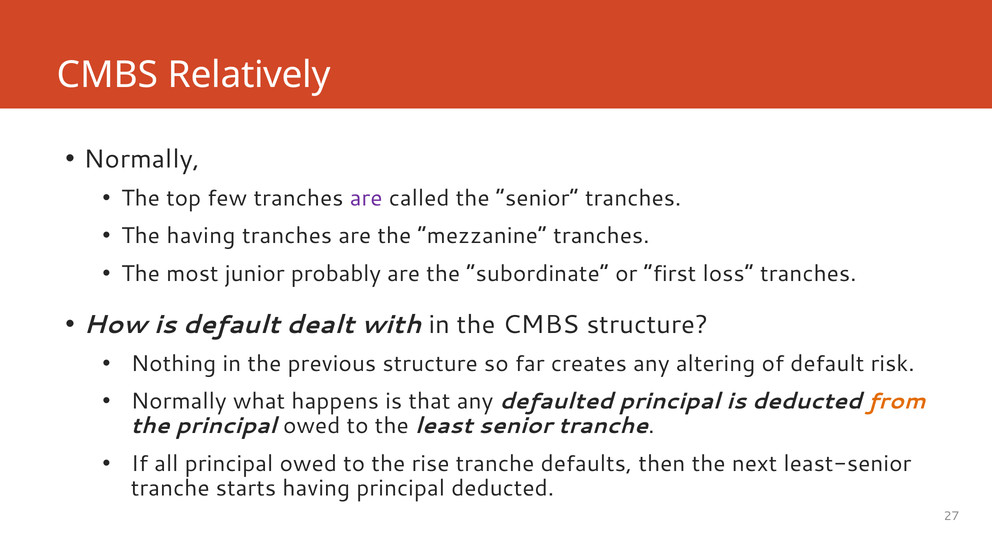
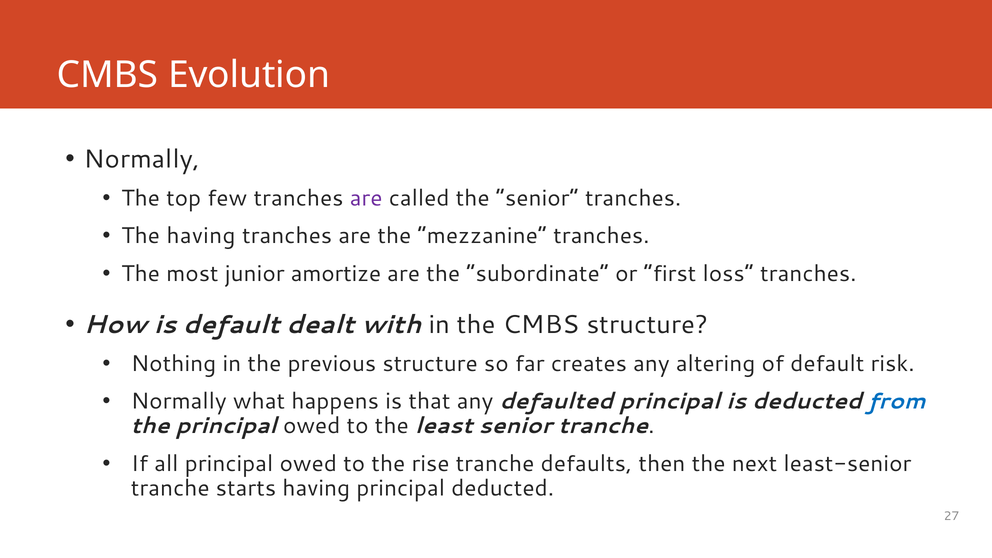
Relatively: Relatively -> Evolution
probably: probably -> amortize
from colour: orange -> blue
